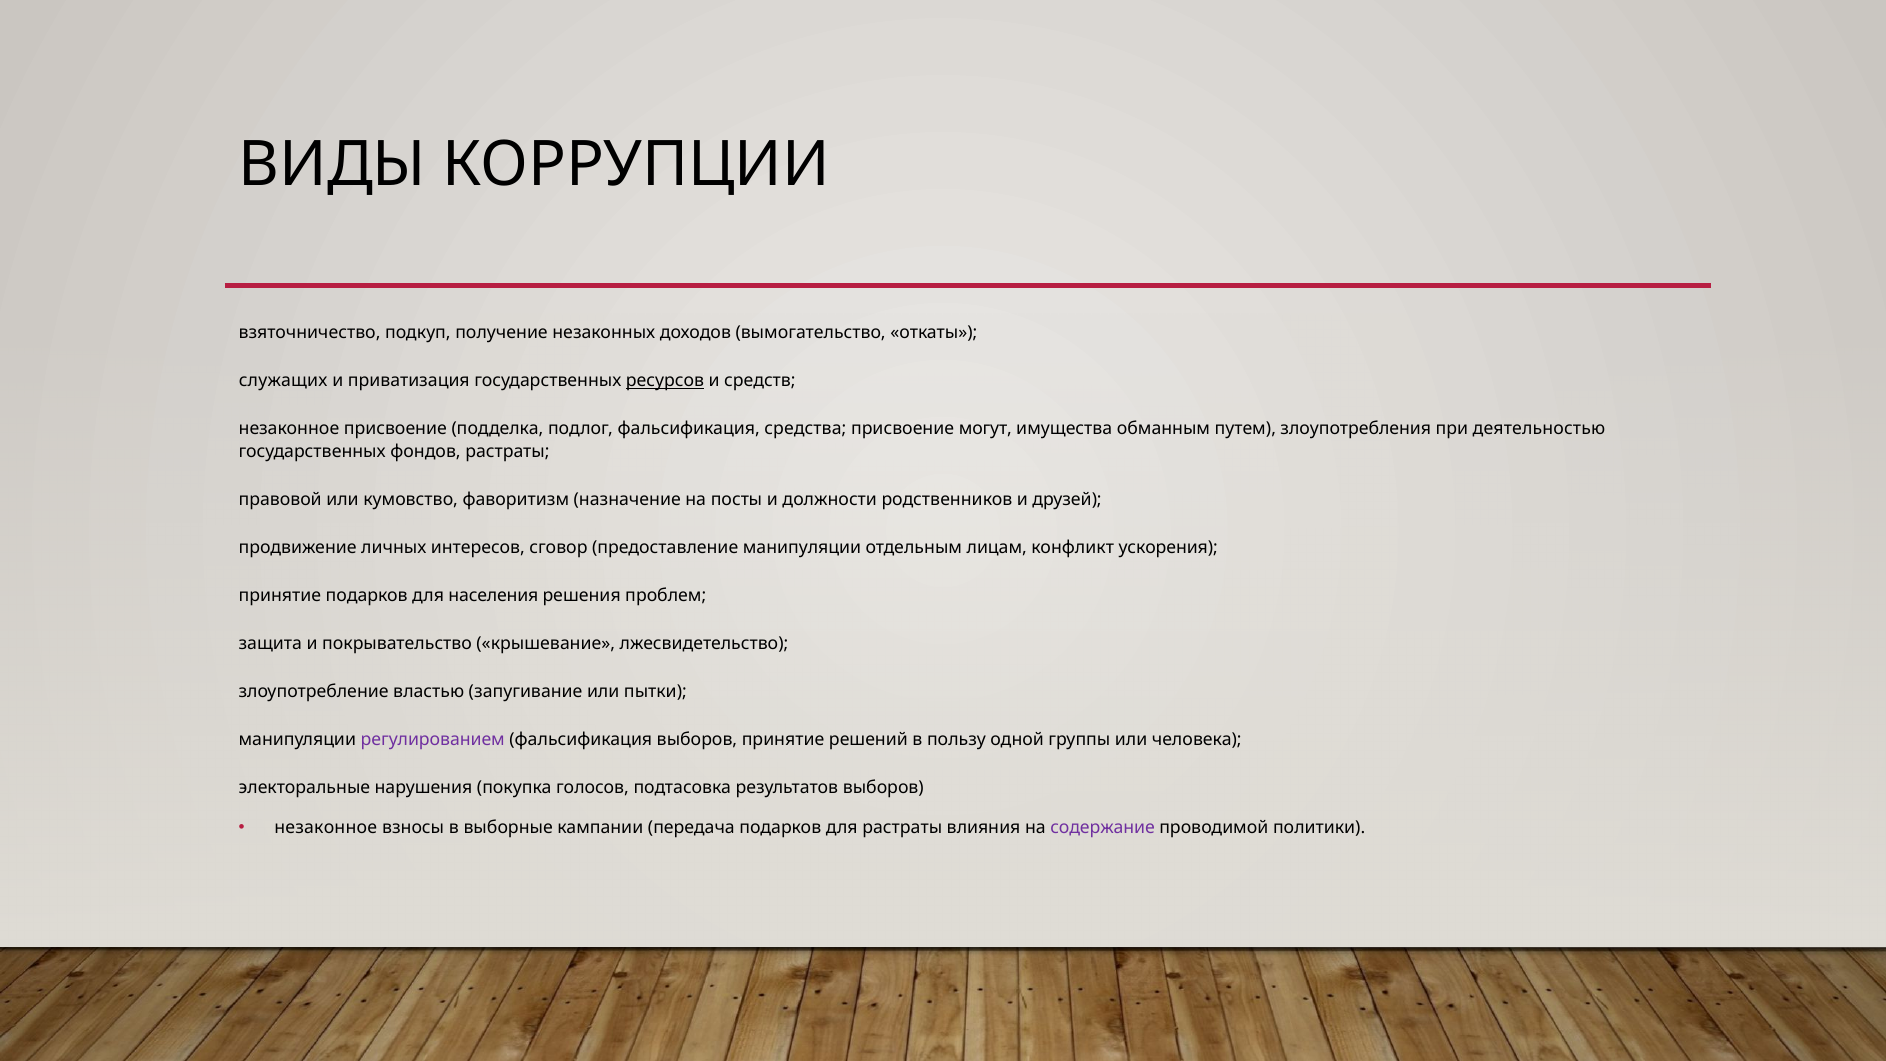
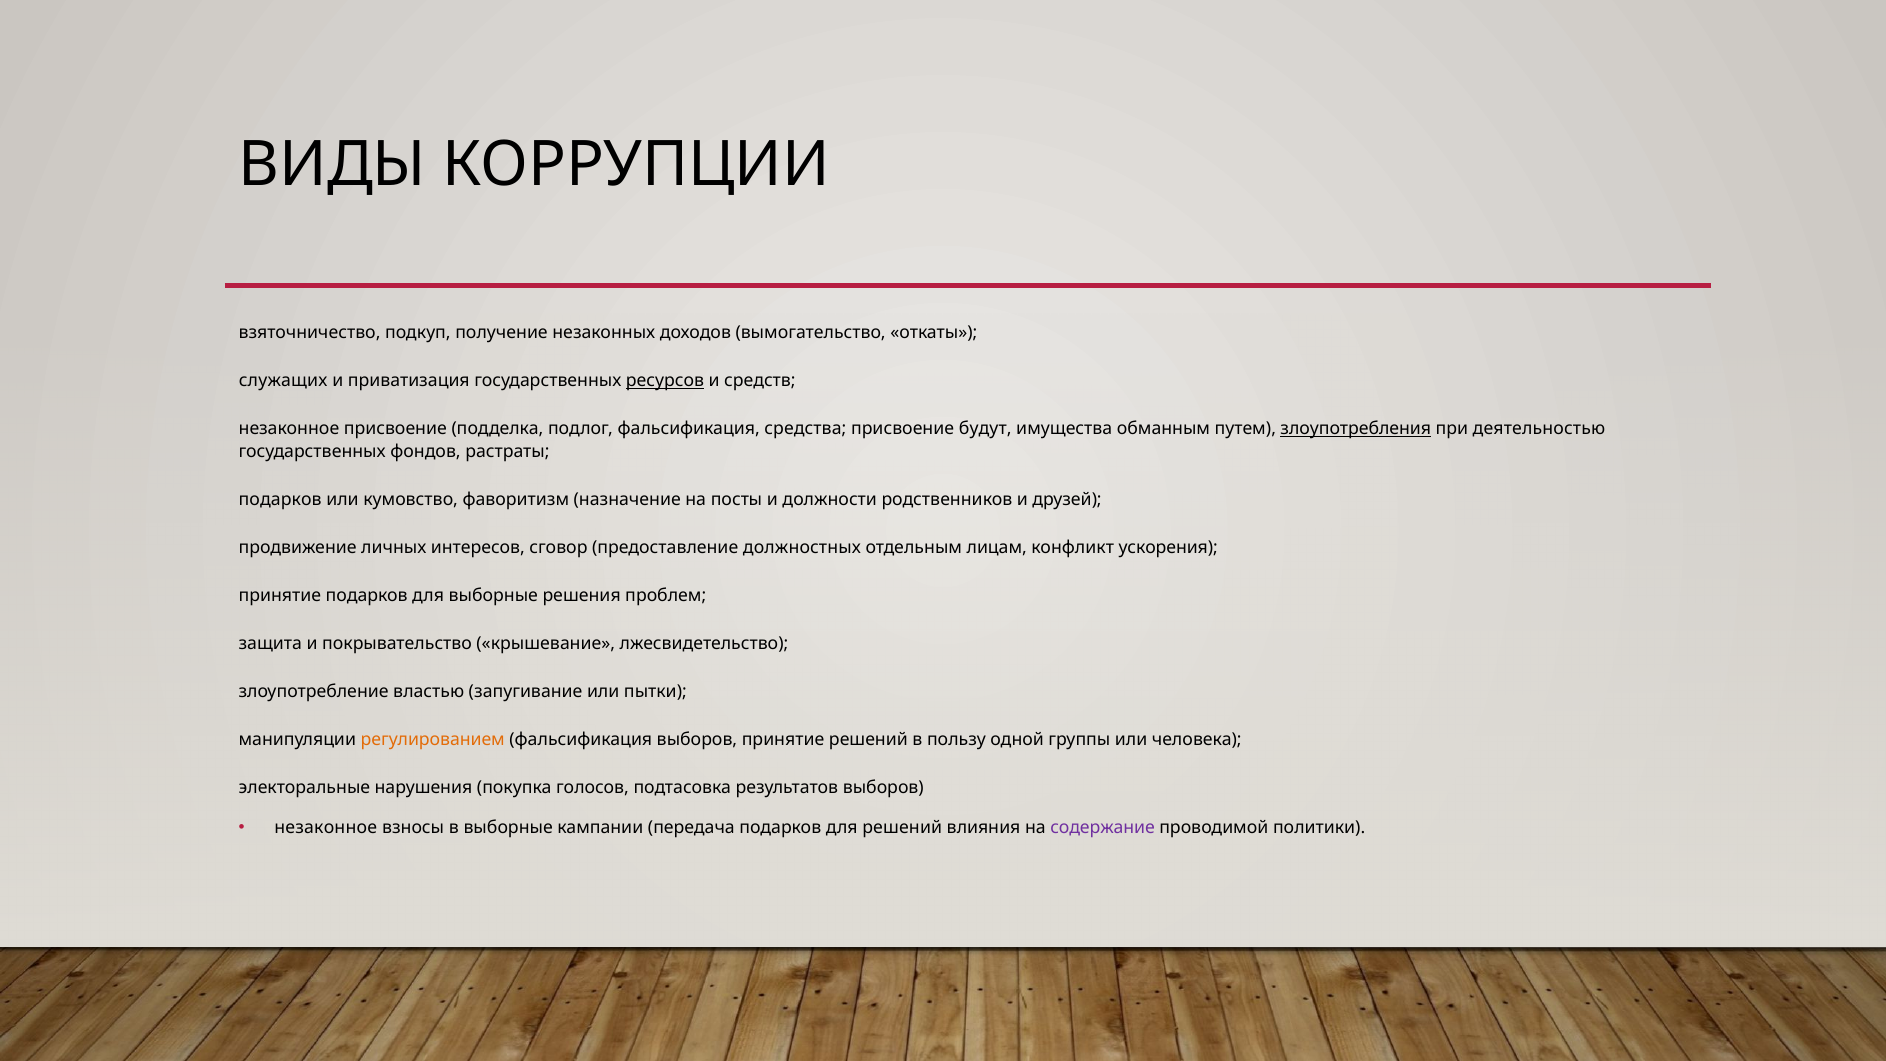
могут: могут -> будут
злоупотребления underline: none -> present
правовой at (280, 499): правовой -> подарков
предоставление манипуляции: манипуляции -> должностных
для населения: населения -> выборные
регулированием colour: purple -> orange
для растраты: растраты -> решений
